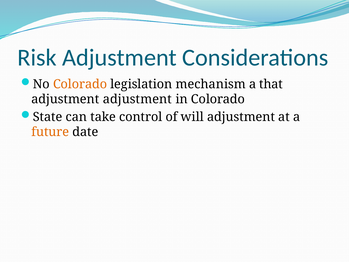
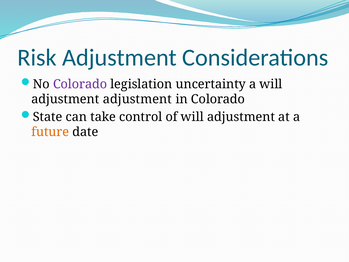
Colorado at (80, 84) colour: orange -> purple
mechanism: mechanism -> uncertainty
a that: that -> will
